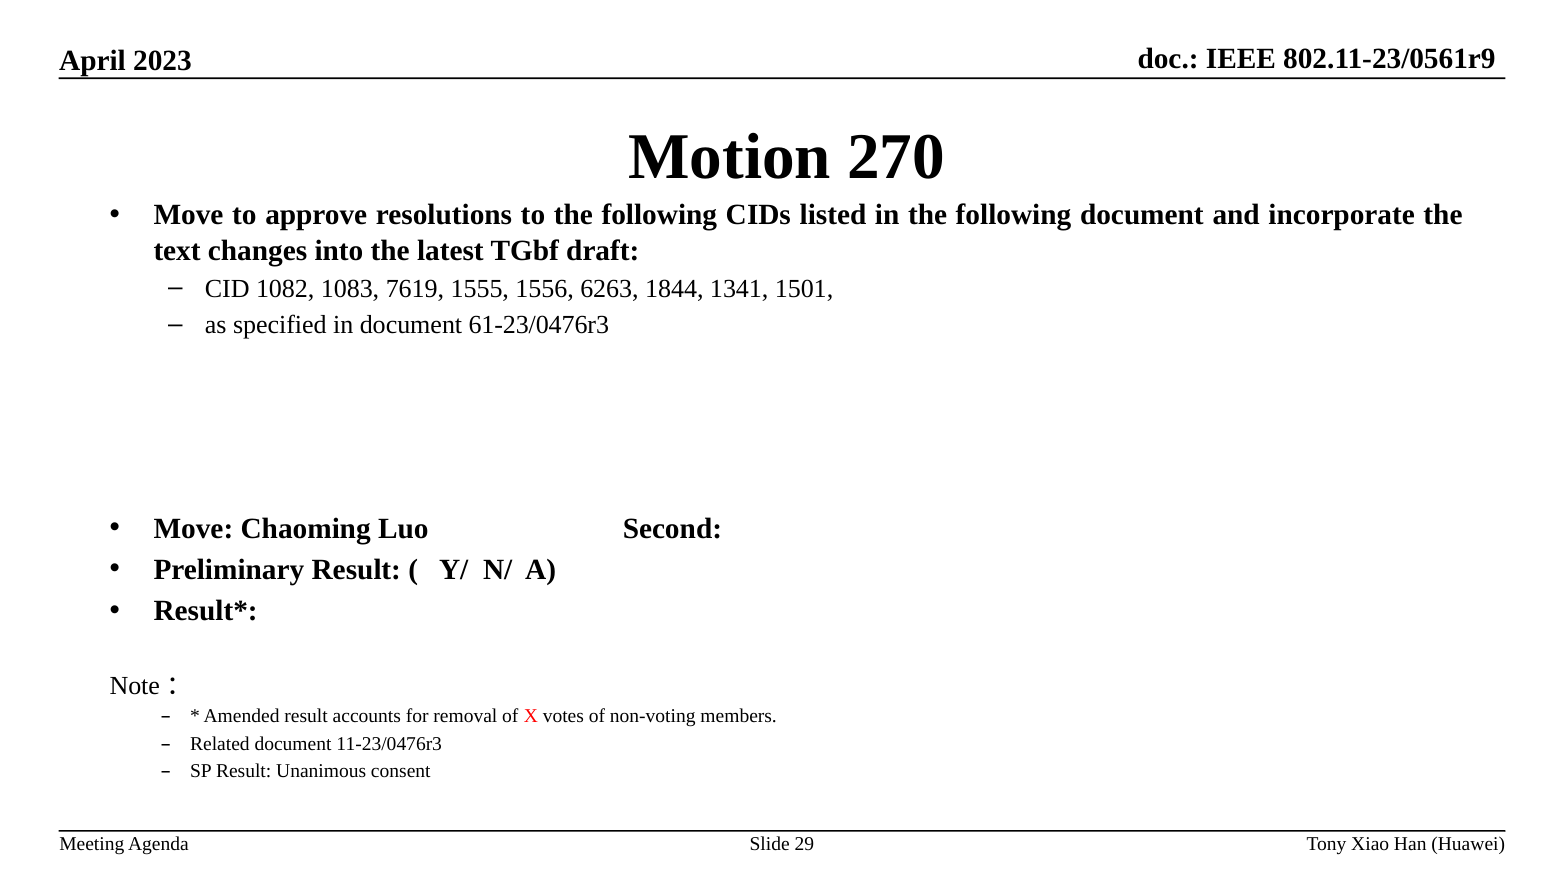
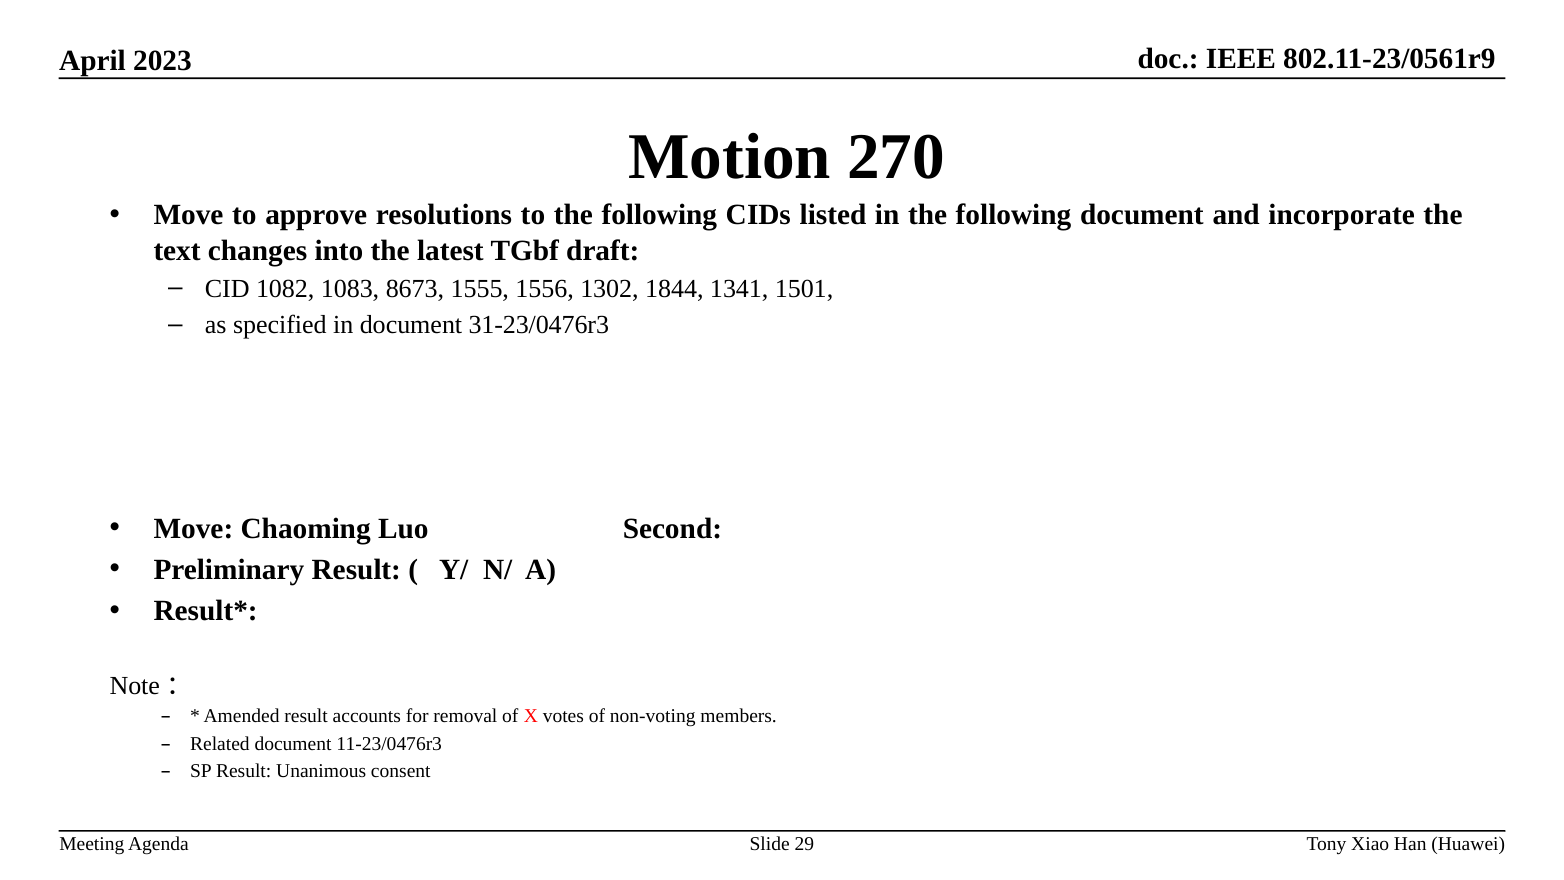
7619: 7619 -> 8673
6263: 6263 -> 1302
61-23/0476r3: 61-23/0476r3 -> 31-23/0476r3
